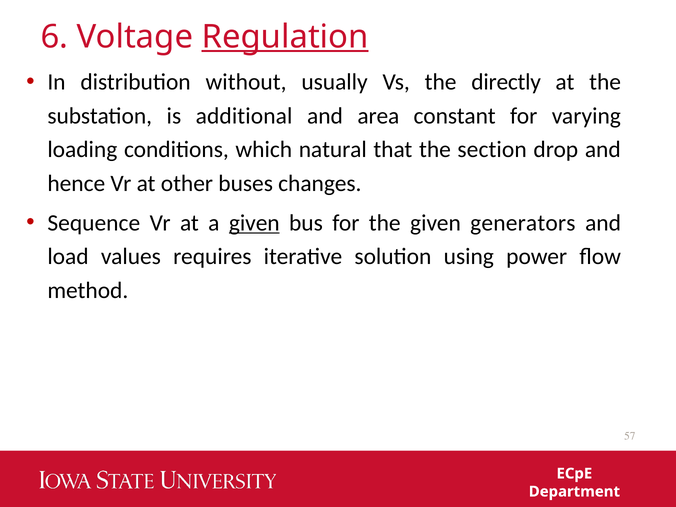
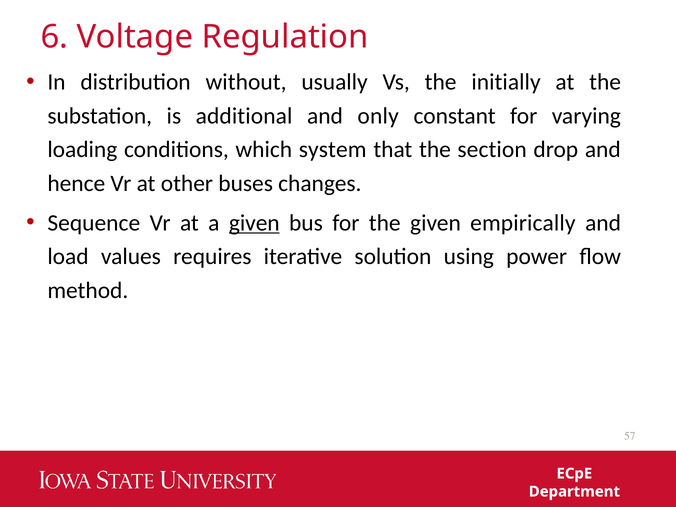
Regulation underline: present -> none
directly: directly -> initially
area: area -> only
natural: natural -> system
generators: generators -> empirically
